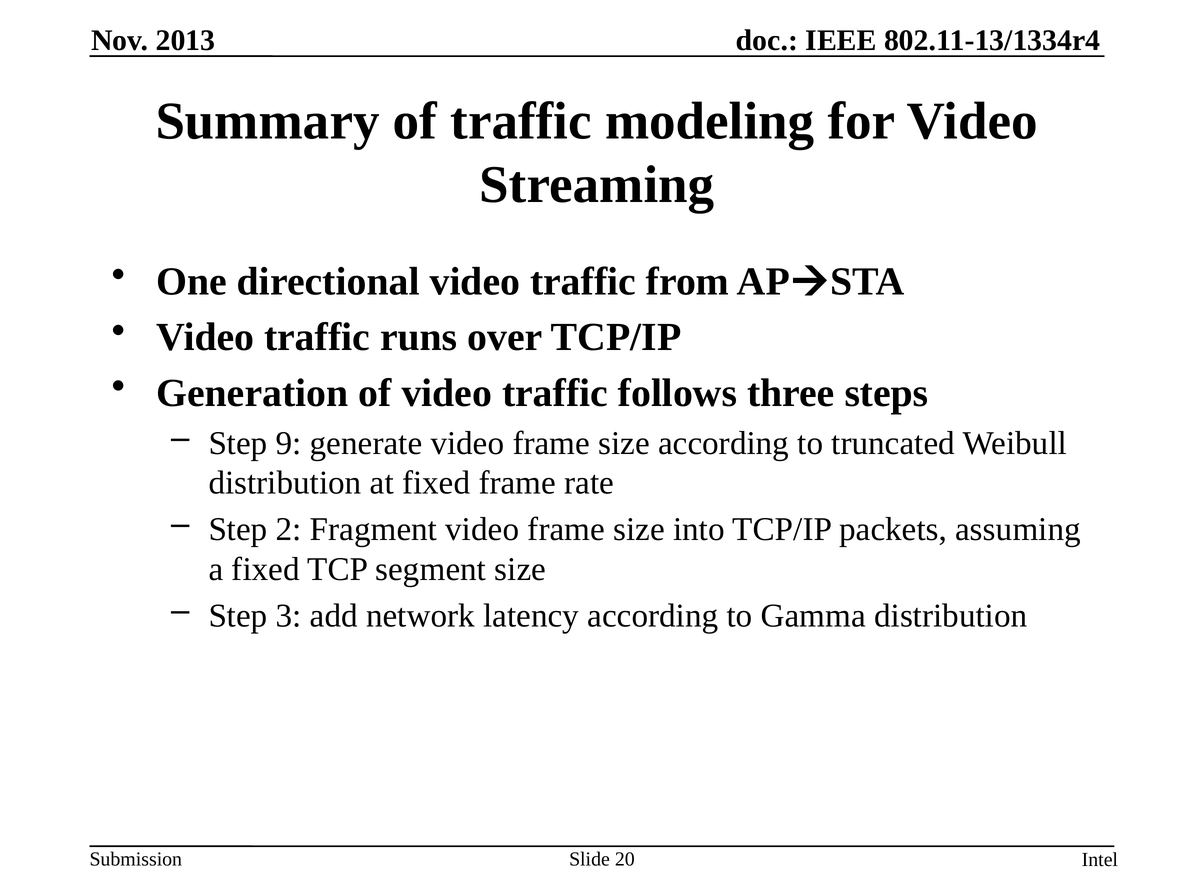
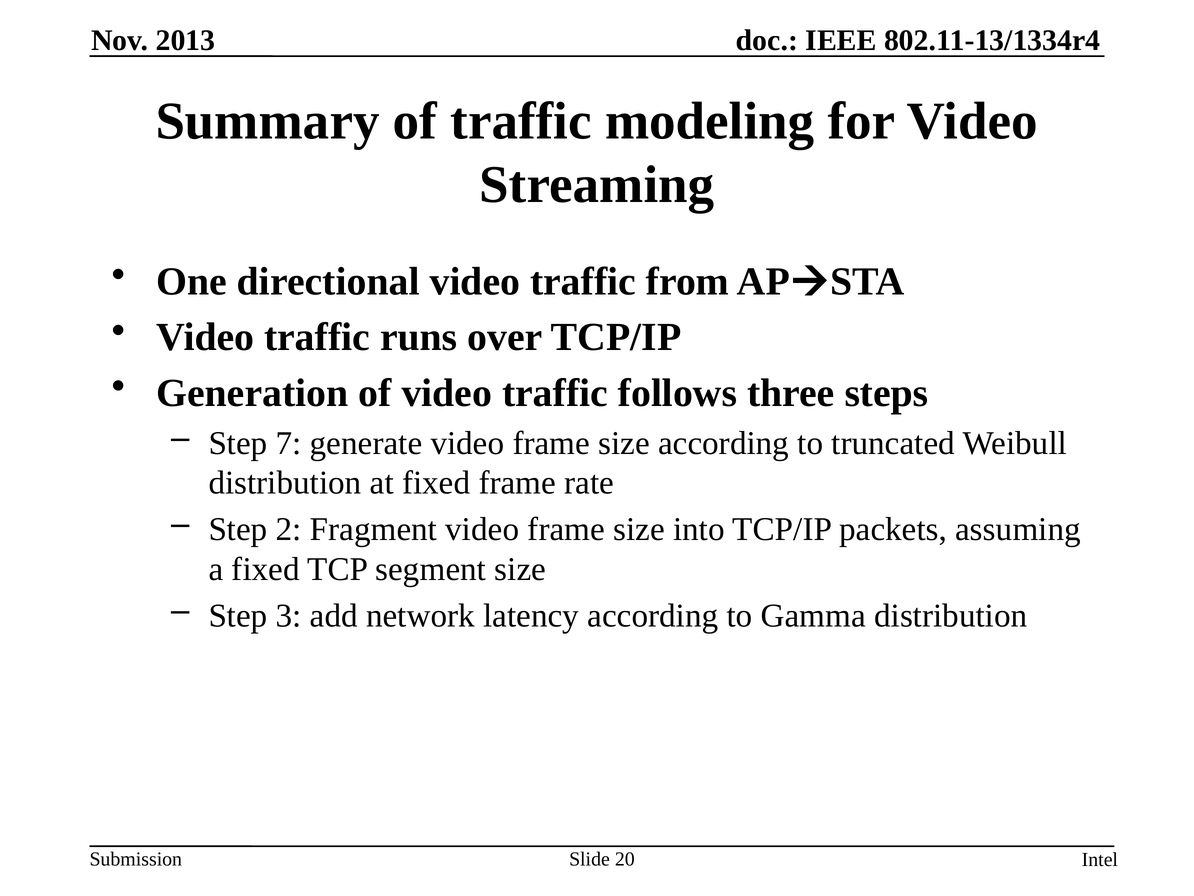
9: 9 -> 7
